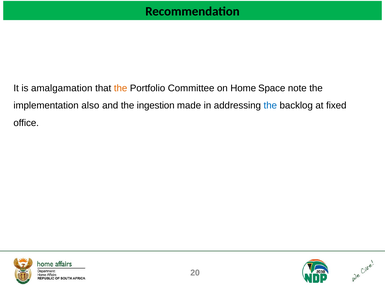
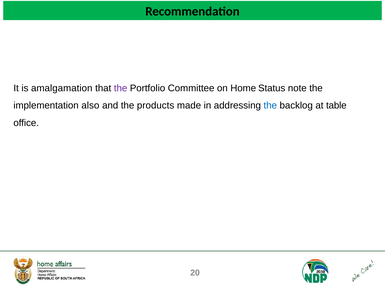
the at (121, 88) colour: orange -> purple
Space: Space -> Status
ingestion: ingestion -> products
fixed: fixed -> table
